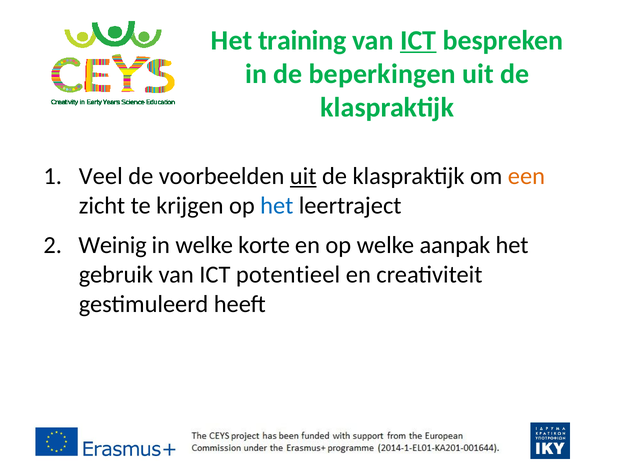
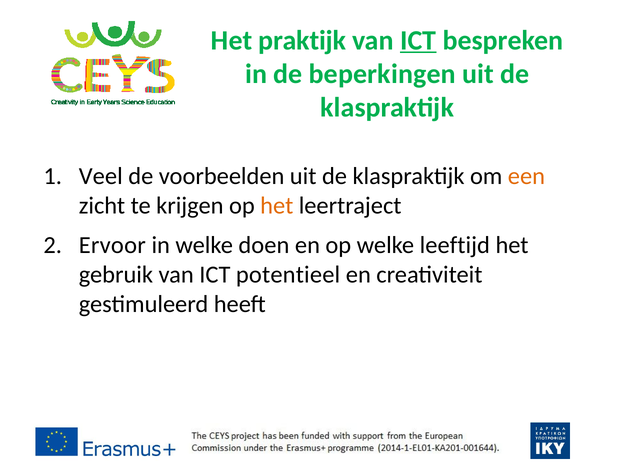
training: training -> praktijk
uit at (303, 176) underline: present -> none
het at (277, 205) colour: blue -> orange
Weinig: Weinig -> Ervoor
korte: korte -> doen
aanpak: aanpak -> leeftijd
